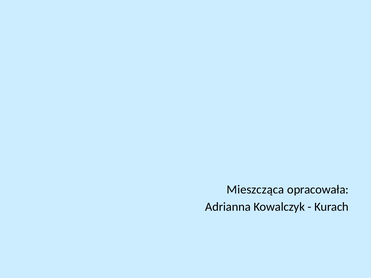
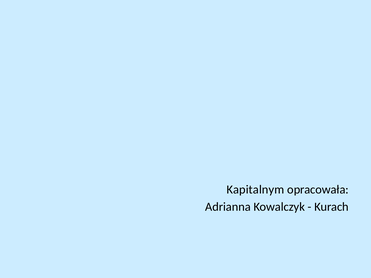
Mieszcząca: Mieszcząca -> Kapitalnym
